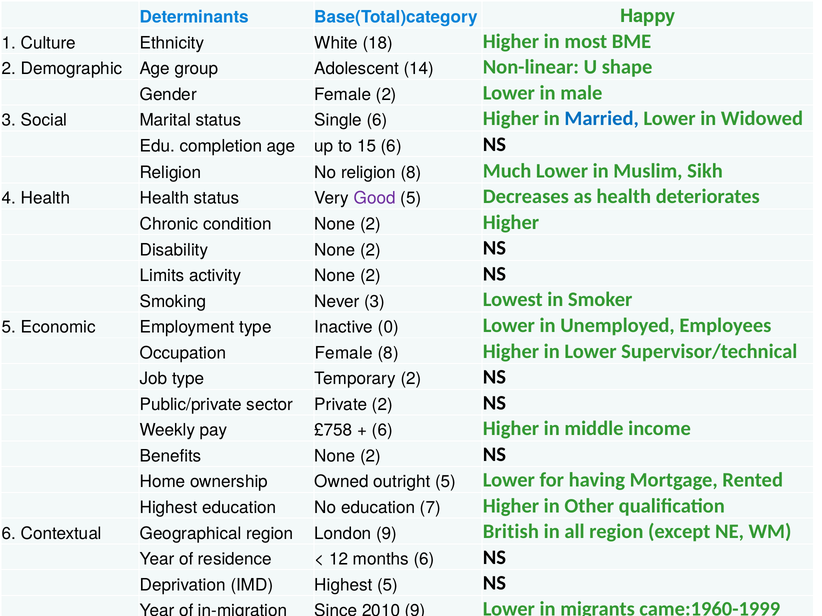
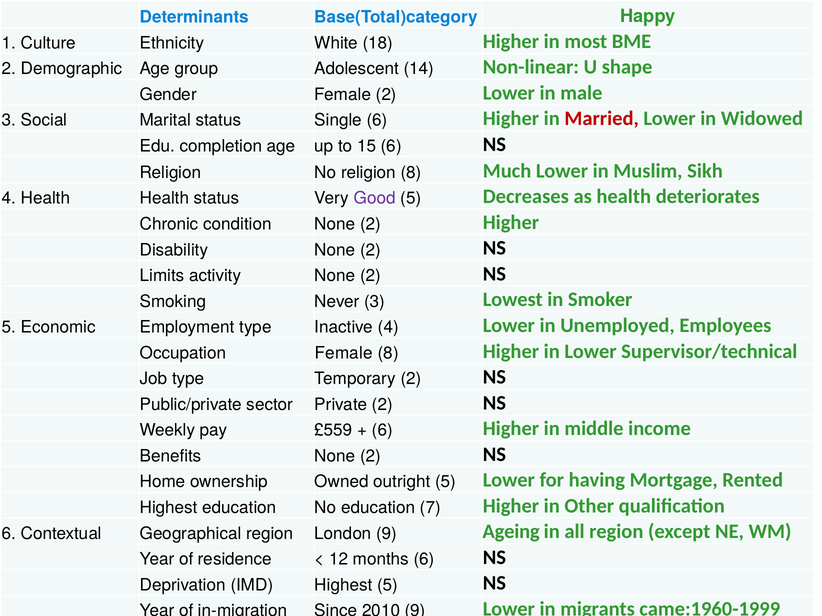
Married colour: blue -> red
Inactive 0: 0 -> 4
£758: £758 -> £559
British: British -> Ageing
